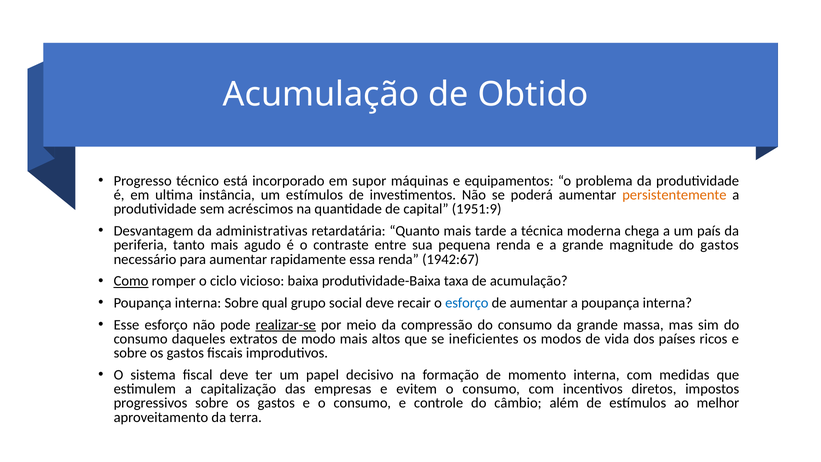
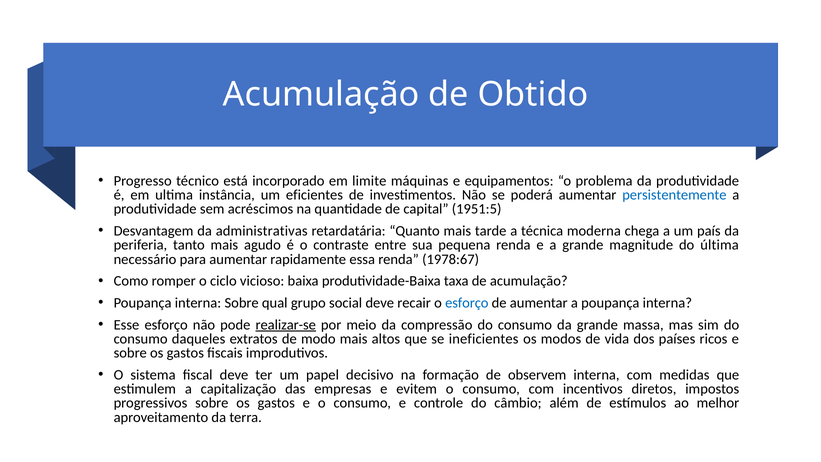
supor: supor -> limite
um estímulos: estímulos -> eficientes
persistentemente colour: orange -> blue
1951:9: 1951:9 -> 1951:5
do gastos: gastos -> última
1942:67: 1942:67 -> 1978:67
Como underline: present -> none
momento: momento -> observem
